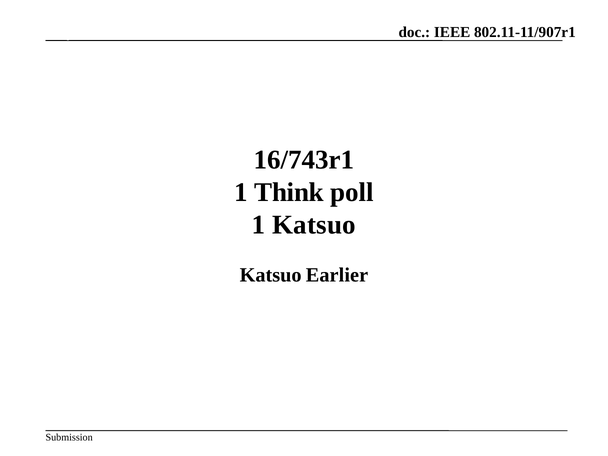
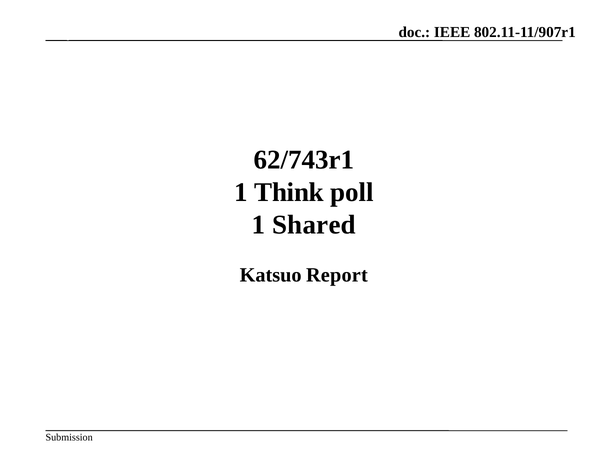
16/743r1: 16/743r1 -> 62/743r1
1 Katsuo: Katsuo -> Shared
Earlier: Earlier -> Report
